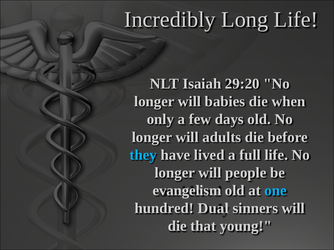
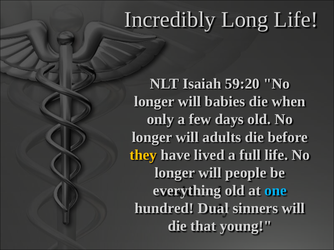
29:20: 29:20 -> 59:20
they colour: light blue -> yellow
evangelism: evangelism -> everything
